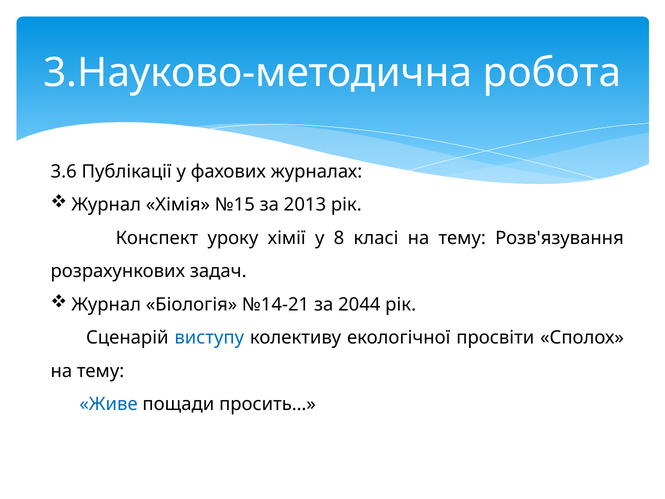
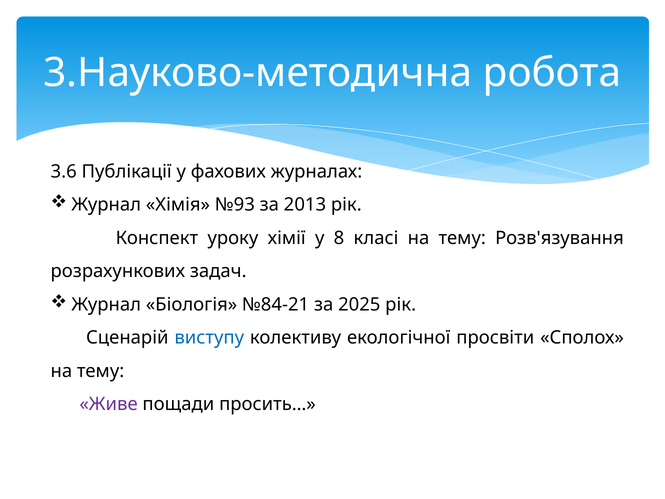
№15: №15 -> №93
№14-21: №14-21 -> №84-21
2044: 2044 -> 2025
Живе colour: blue -> purple
